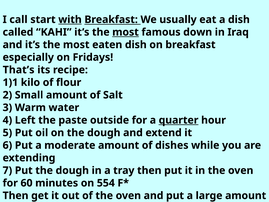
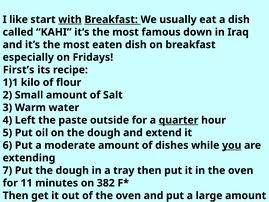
call: call -> like
most at (126, 32) underline: present -> none
That’s: That’s -> First’s
you at (232, 145) underline: none -> present
60: 60 -> 11
554: 554 -> 382
